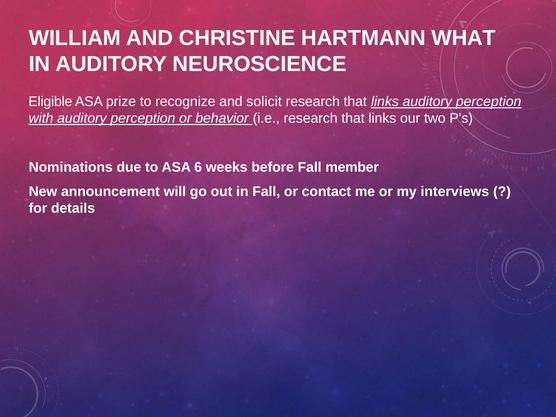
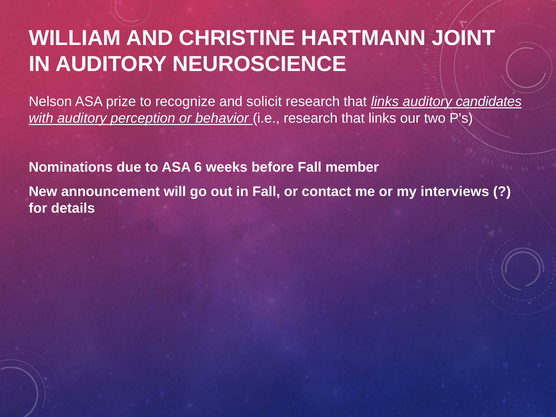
WHAT: WHAT -> JOINT
Eligible: Eligible -> Nelson
links auditory perception: perception -> candidates
